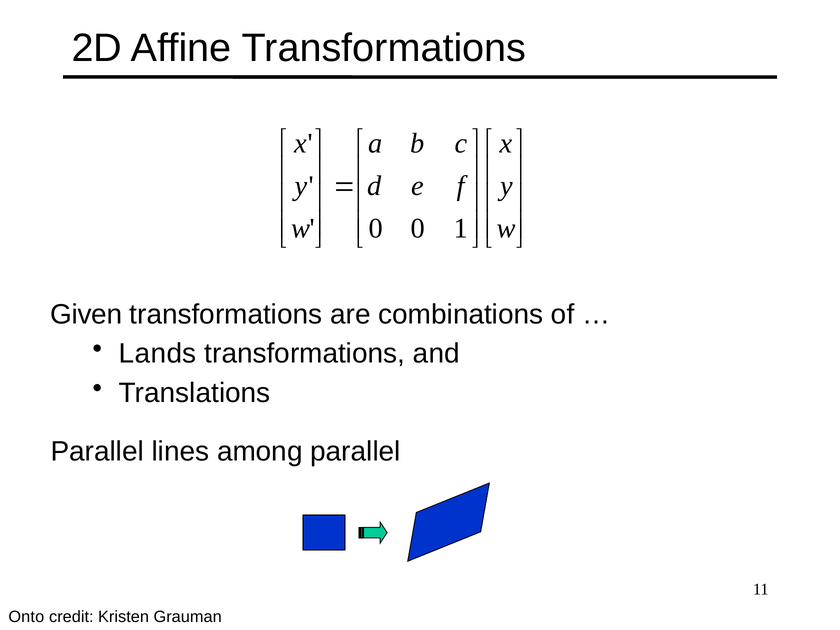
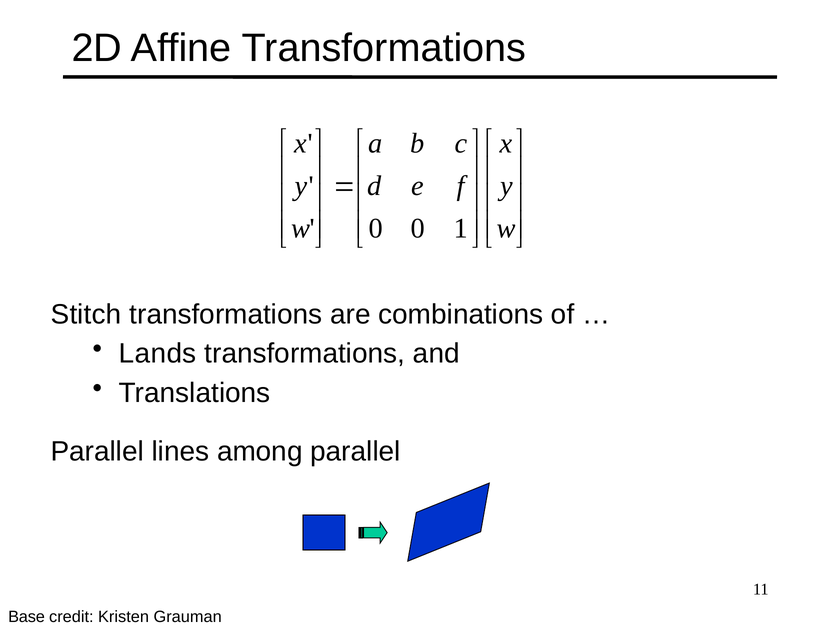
Given: Given -> Stitch
Onto: Onto -> Base
